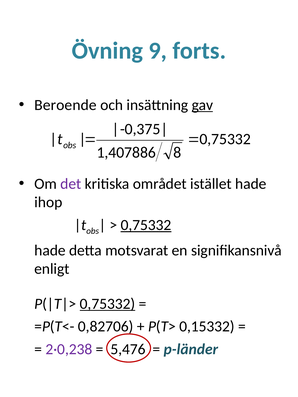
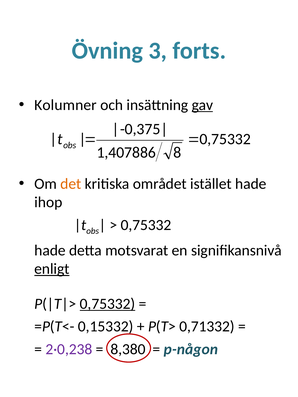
9: 9 -> 3
Beroende: Beroende -> Kolumner
det colour: purple -> orange
0,75332 at (146, 225) underline: present -> none
enligt underline: none -> present
0,82706: 0,82706 -> 0,15332
0,15332: 0,15332 -> 0,71332
5,476: 5,476 -> 8,380
p-länder: p-länder -> p-någon
